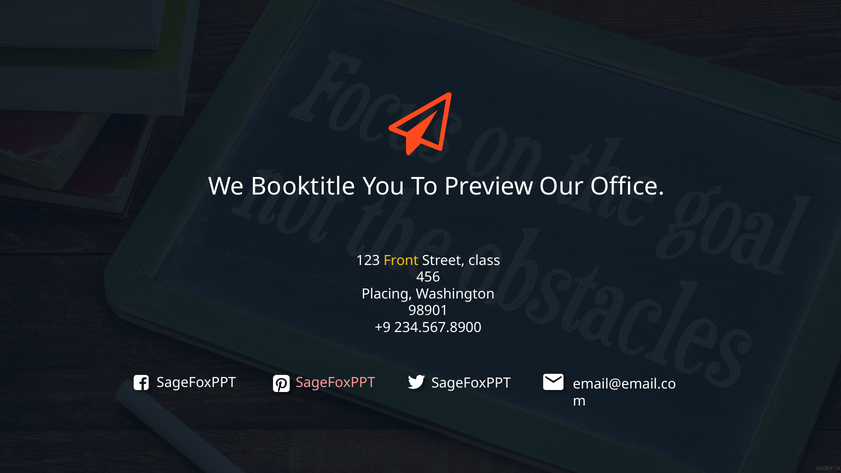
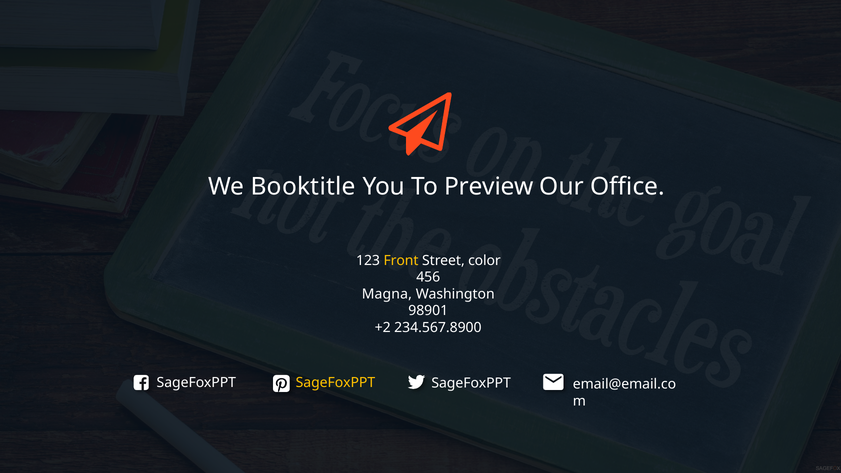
class: class -> color
Placing: Placing -> Magna
+9: +9 -> +2
SageFoxPPT at (335, 383) colour: pink -> yellow
